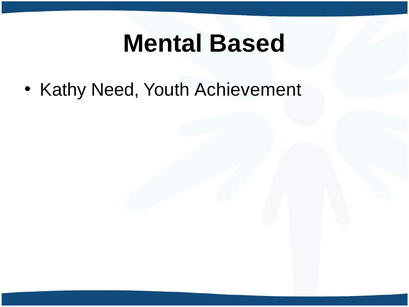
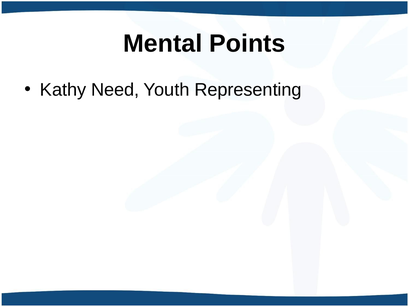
Based: Based -> Points
Achievement: Achievement -> Representing
